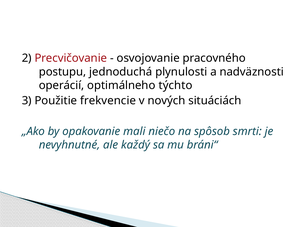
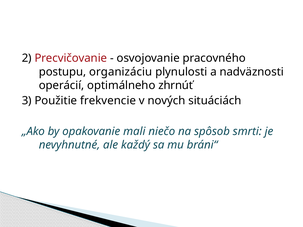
jednoduchá: jednoduchá -> organizáciu
týchto: týchto -> zhrnúť
